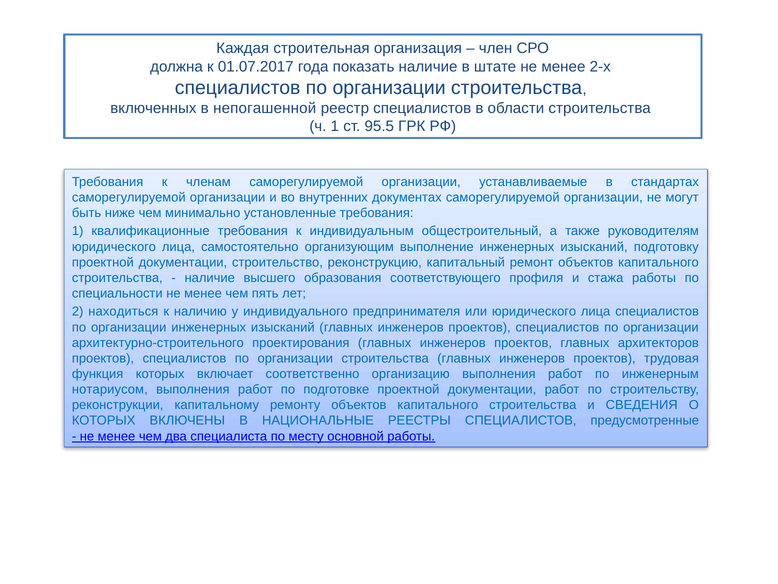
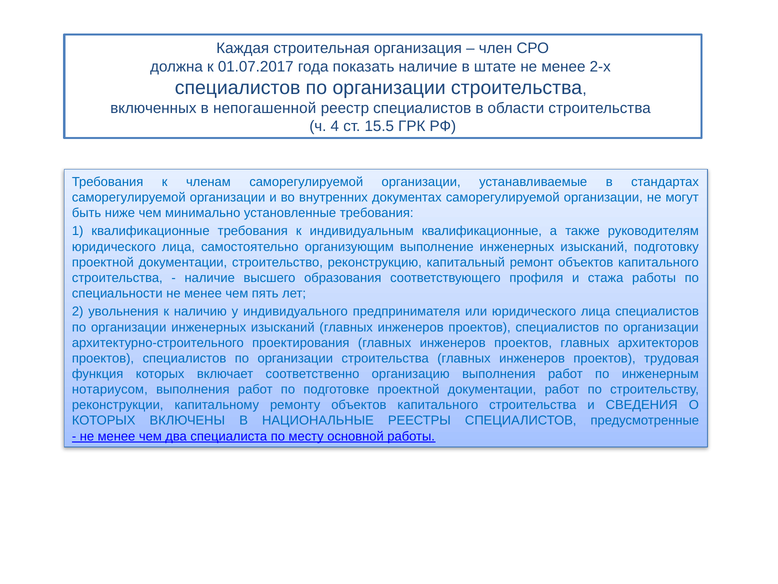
ч 1: 1 -> 4
95.5: 95.5 -> 15.5
индивидуальным общестроительный: общестроительный -> квалификационные
находиться: находиться -> увольнения
